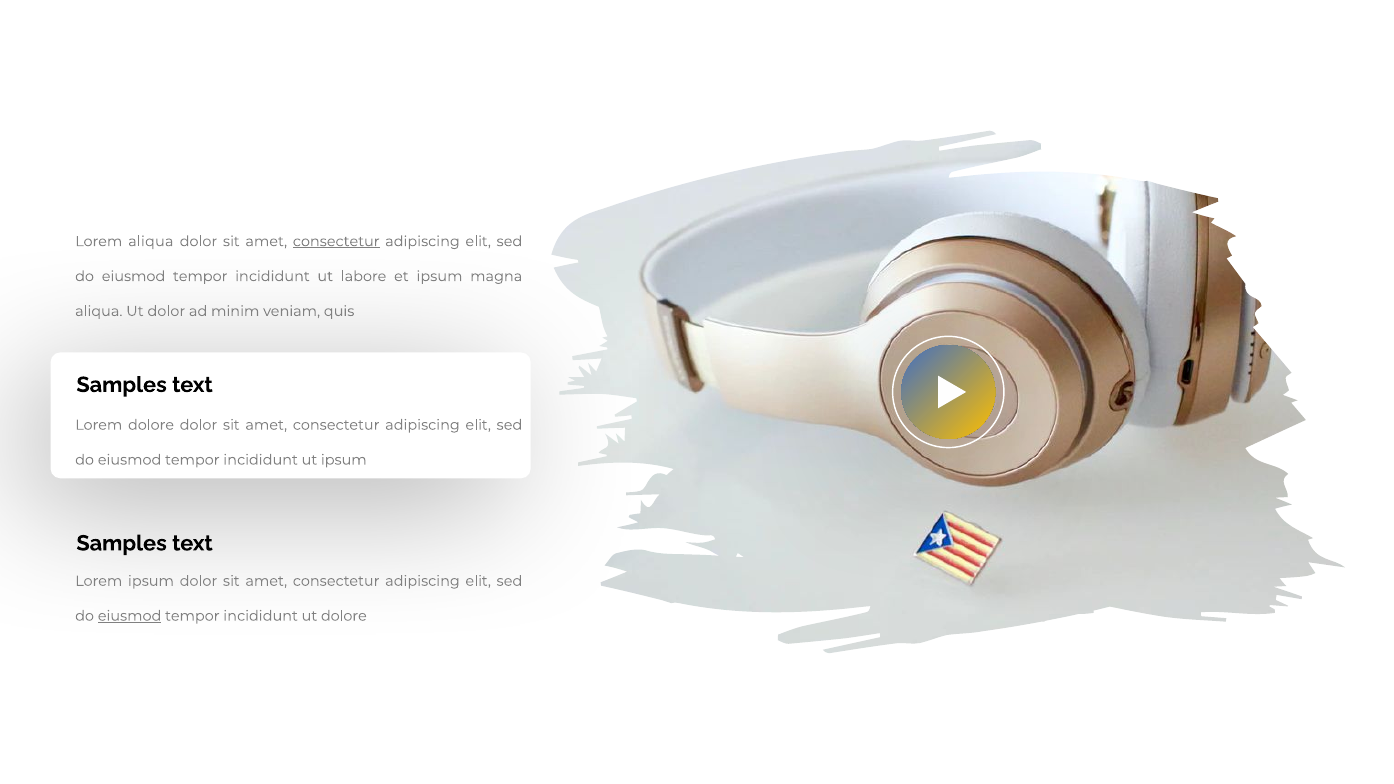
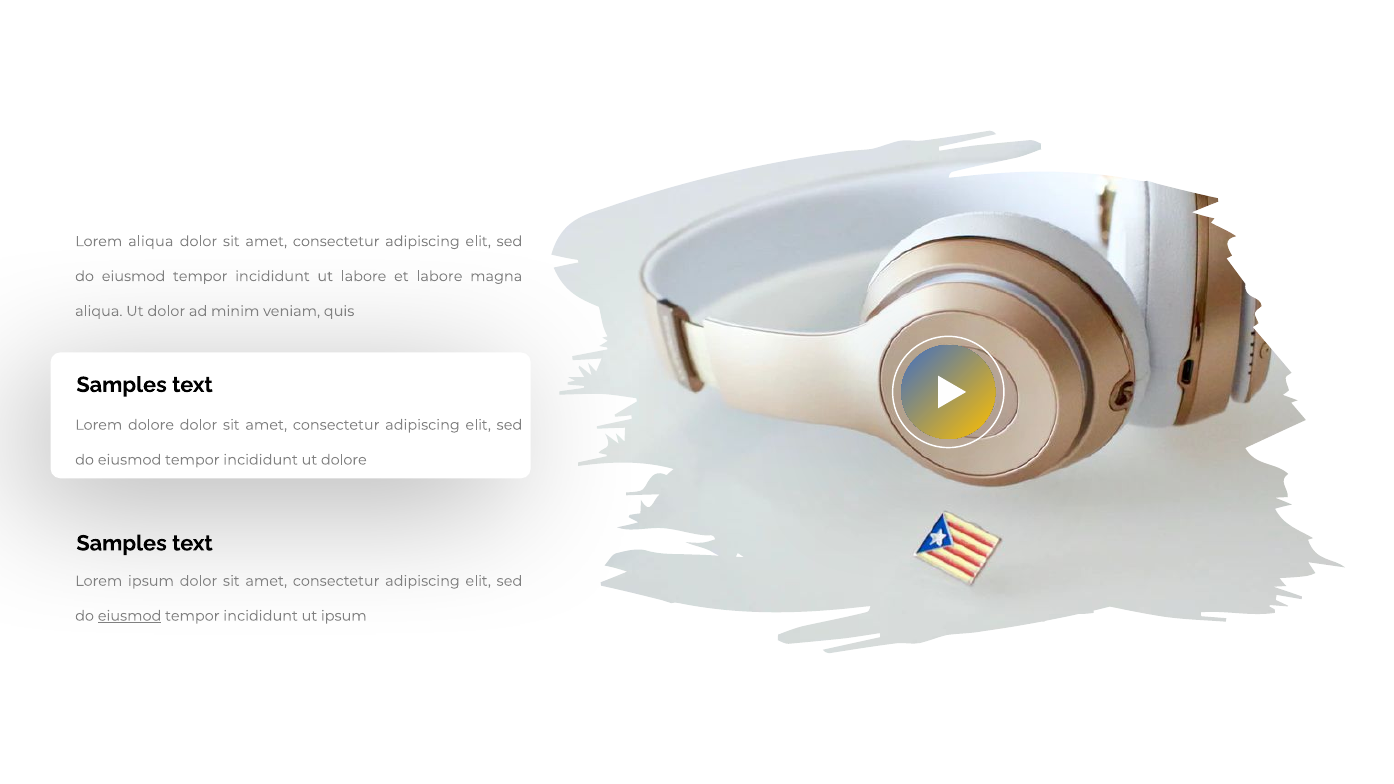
consectetur at (336, 241) underline: present -> none
et ipsum: ipsum -> labore
ut ipsum: ipsum -> dolore
ut dolore: dolore -> ipsum
